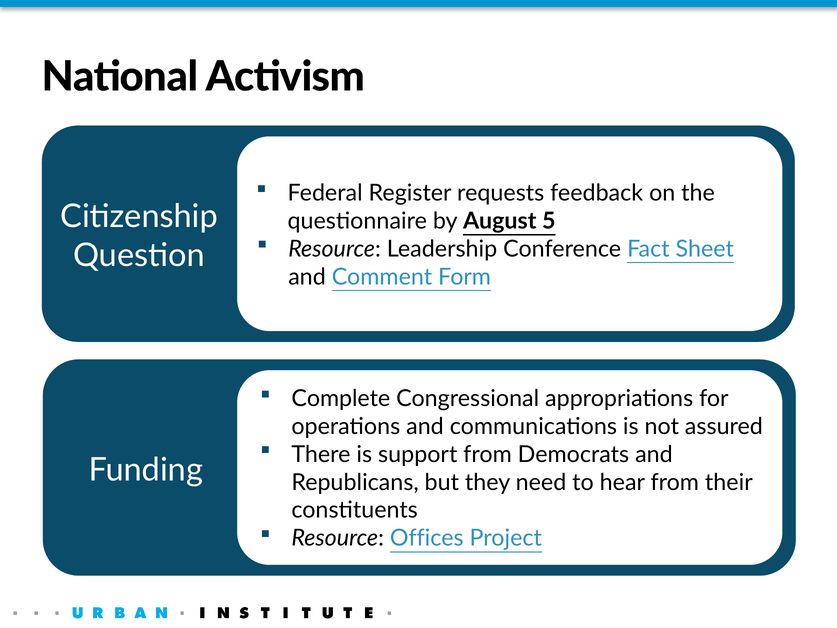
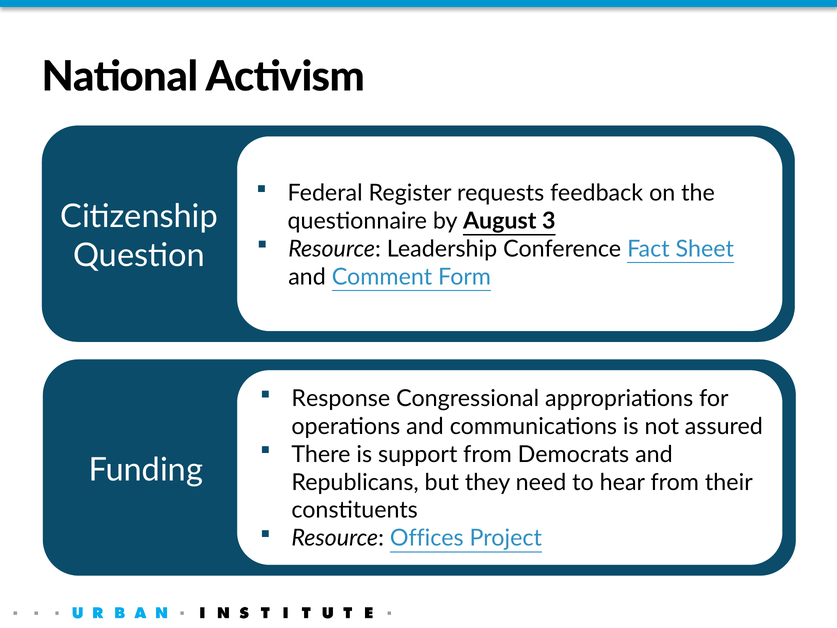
5: 5 -> 3
Complete: Complete -> Response
